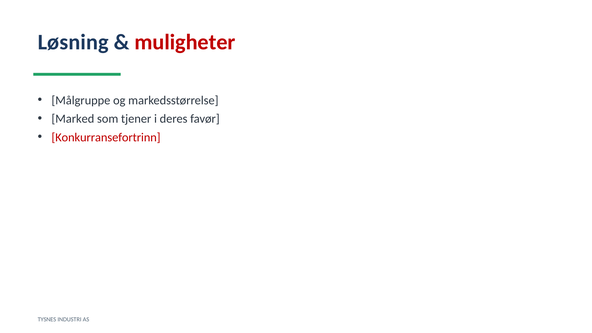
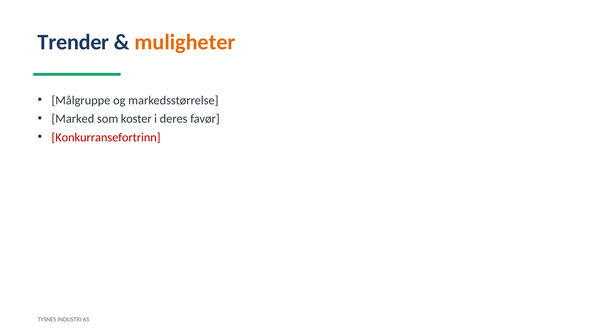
Løsning: Løsning -> Trender
muligheter colour: red -> orange
tjener: tjener -> koster
